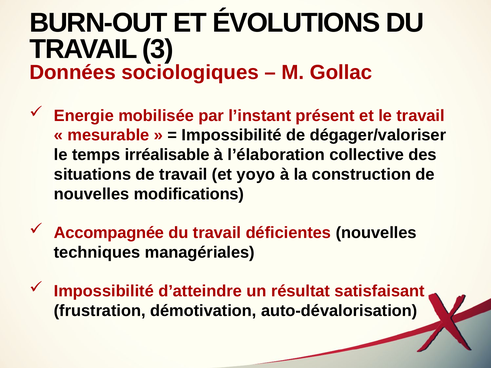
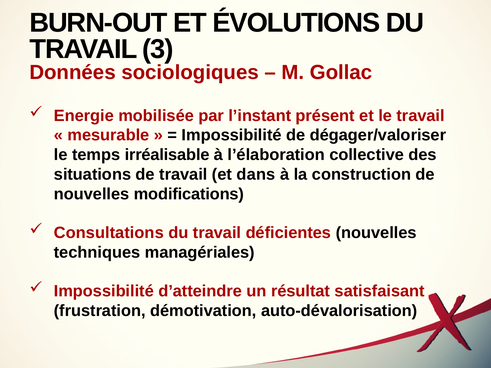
yoyo: yoyo -> dans
Accompagnée: Accompagnée -> Consultations
